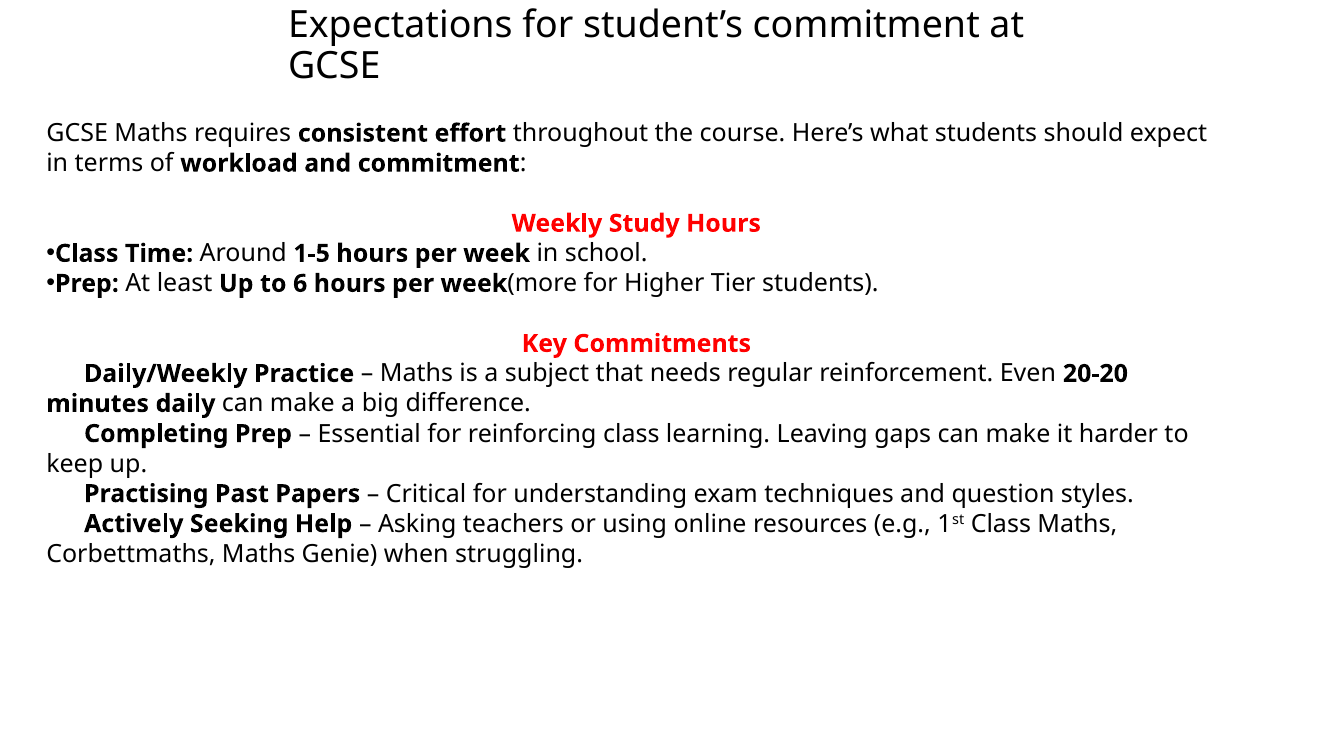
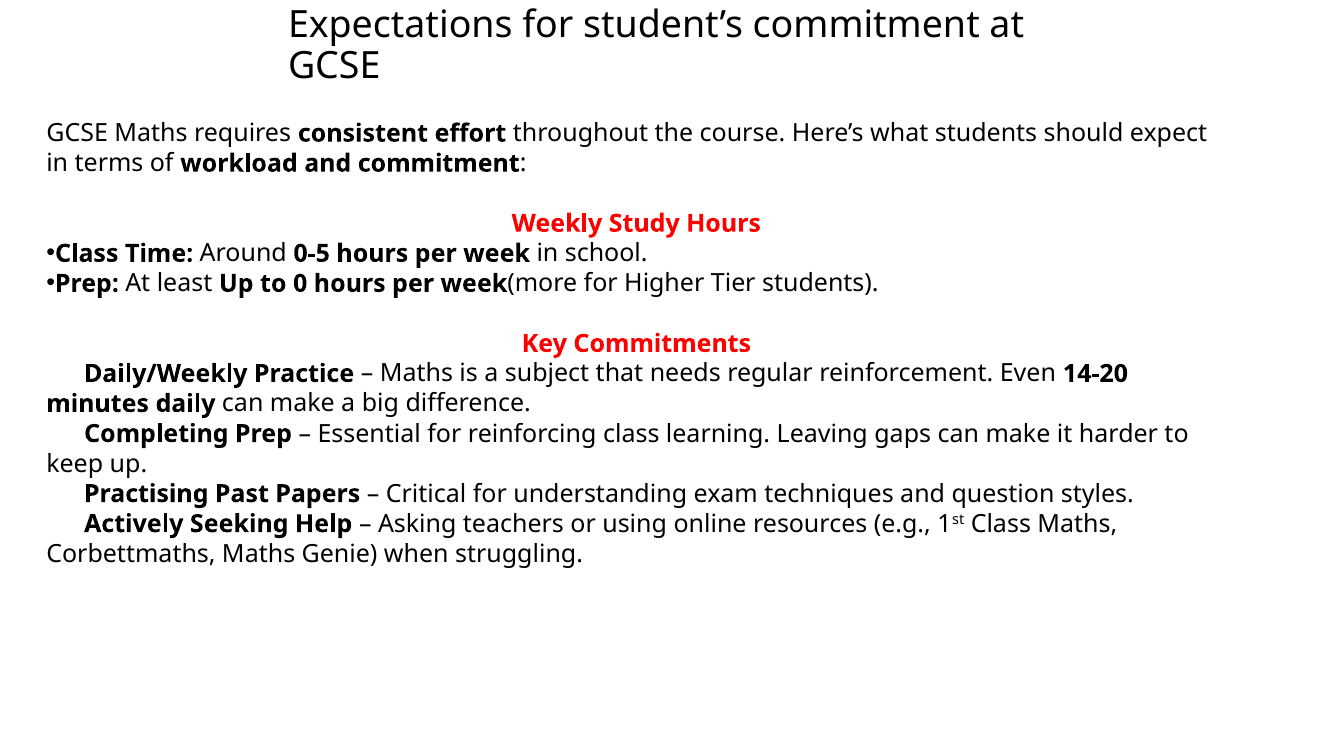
1-5: 1-5 -> 0-5
6: 6 -> 0
20-20: 20-20 -> 14-20
